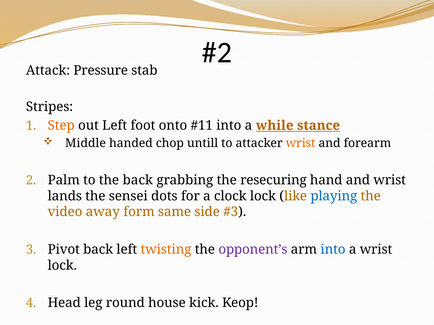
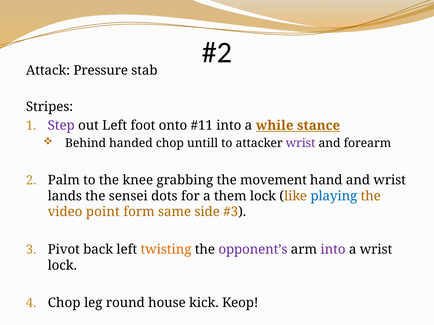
Step colour: orange -> purple
Middle: Middle -> Behind
wrist at (301, 143) colour: orange -> purple
the back: back -> knee
resecuring: resecuring -> movement
clock: clock -> them
away: away -> point
into at (333, 250) colour: blue -> purple
Head at (64, 303): Head -> Chop
